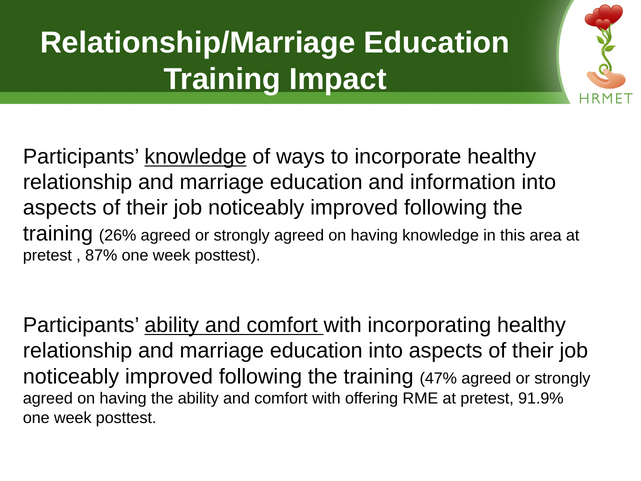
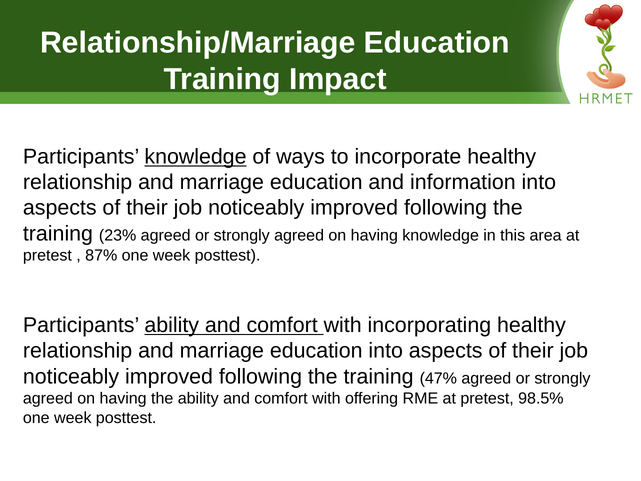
26%: 26% -> 23%
91.9%: 91.9% -> 98.5%
